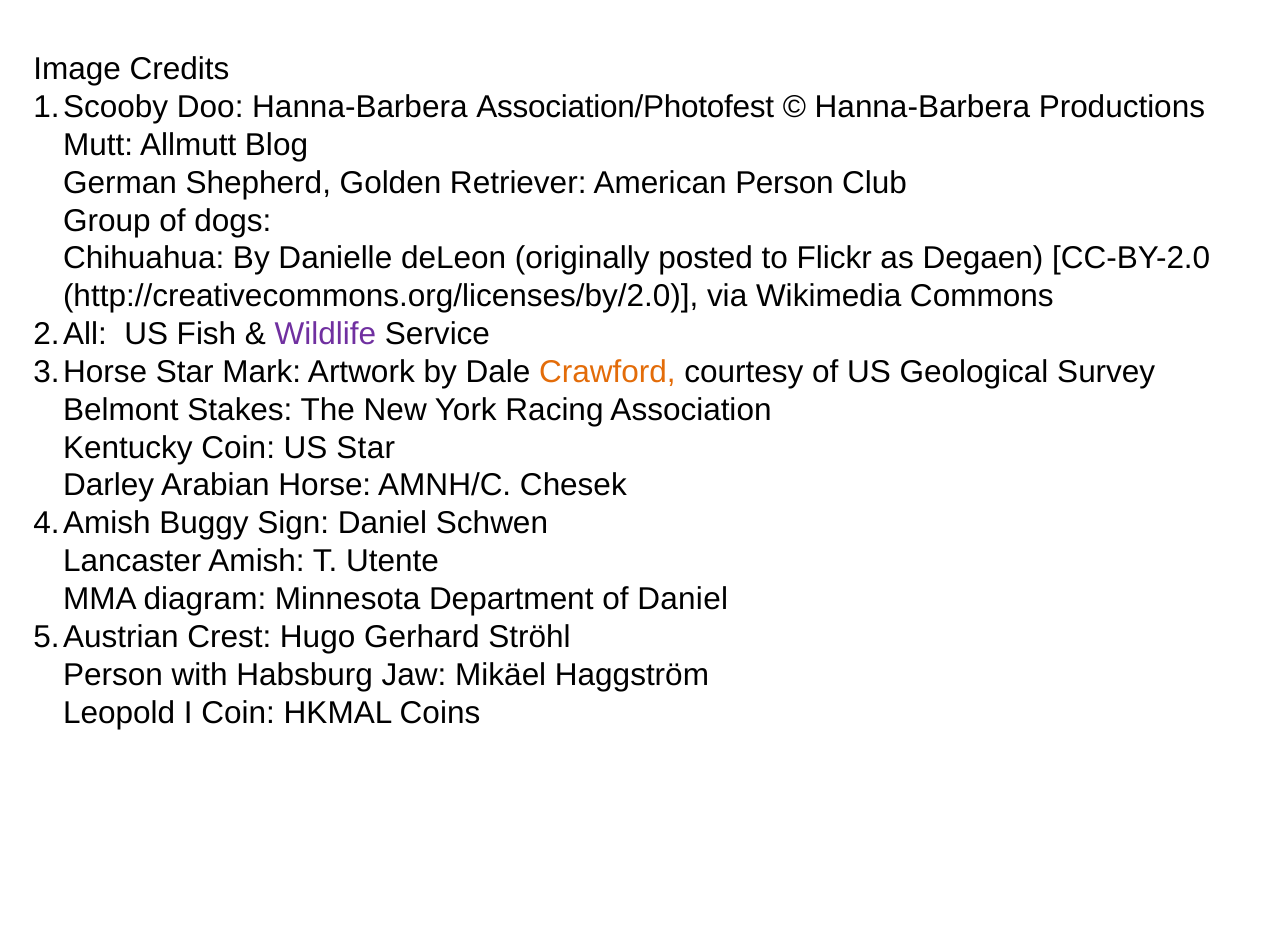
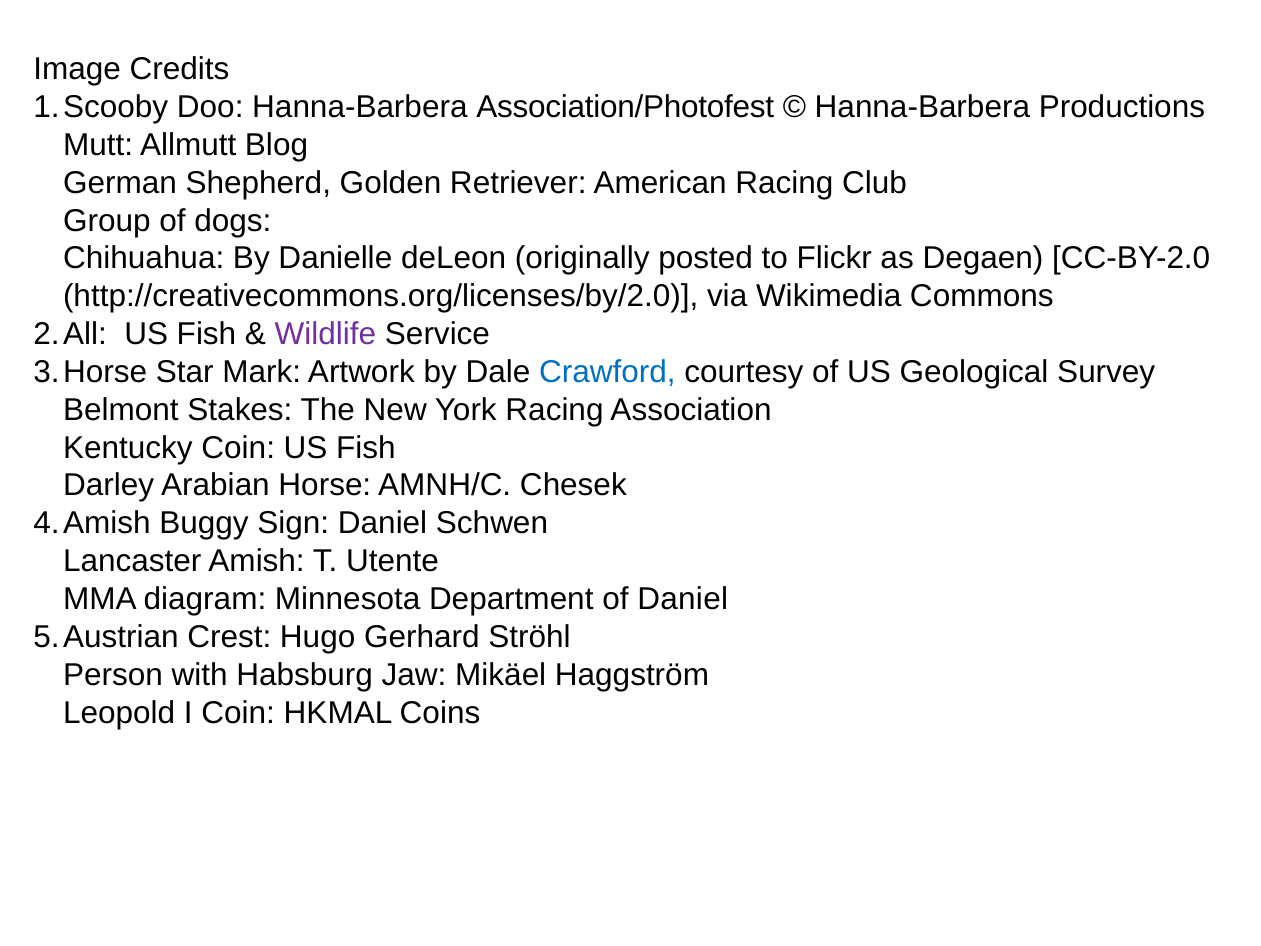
American Person: Person -> Racing
Crawford colour: orange -> blue
Coin US Star: Star -> Fish
